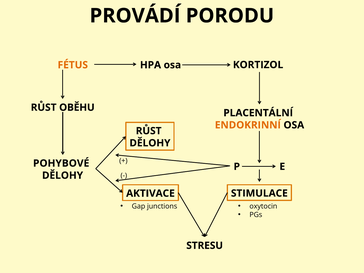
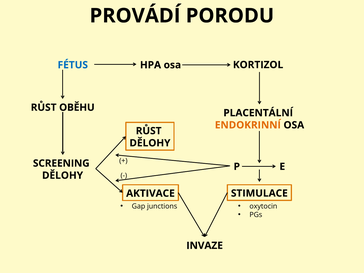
FÉTUS colour: orange -> blue
POHYBOVÉ: POHYBOVÉ -> SCREENING
STRESU: STRESU -> INVAZE
